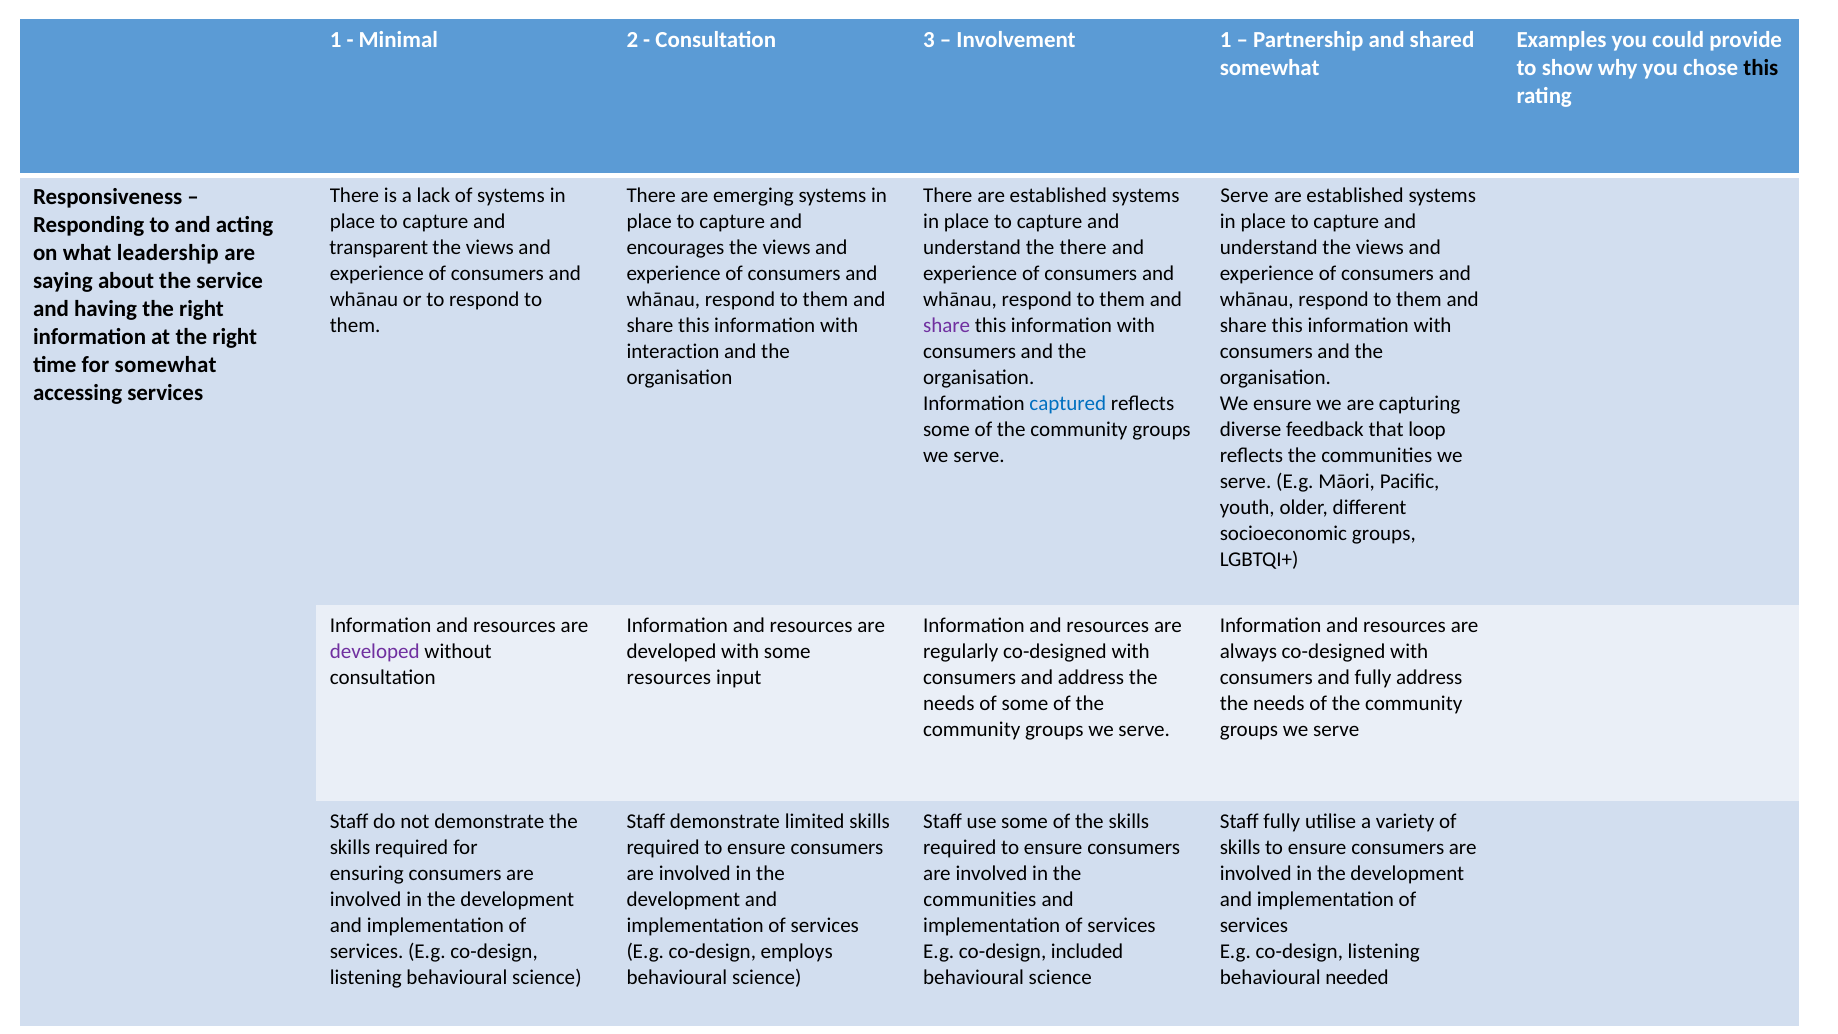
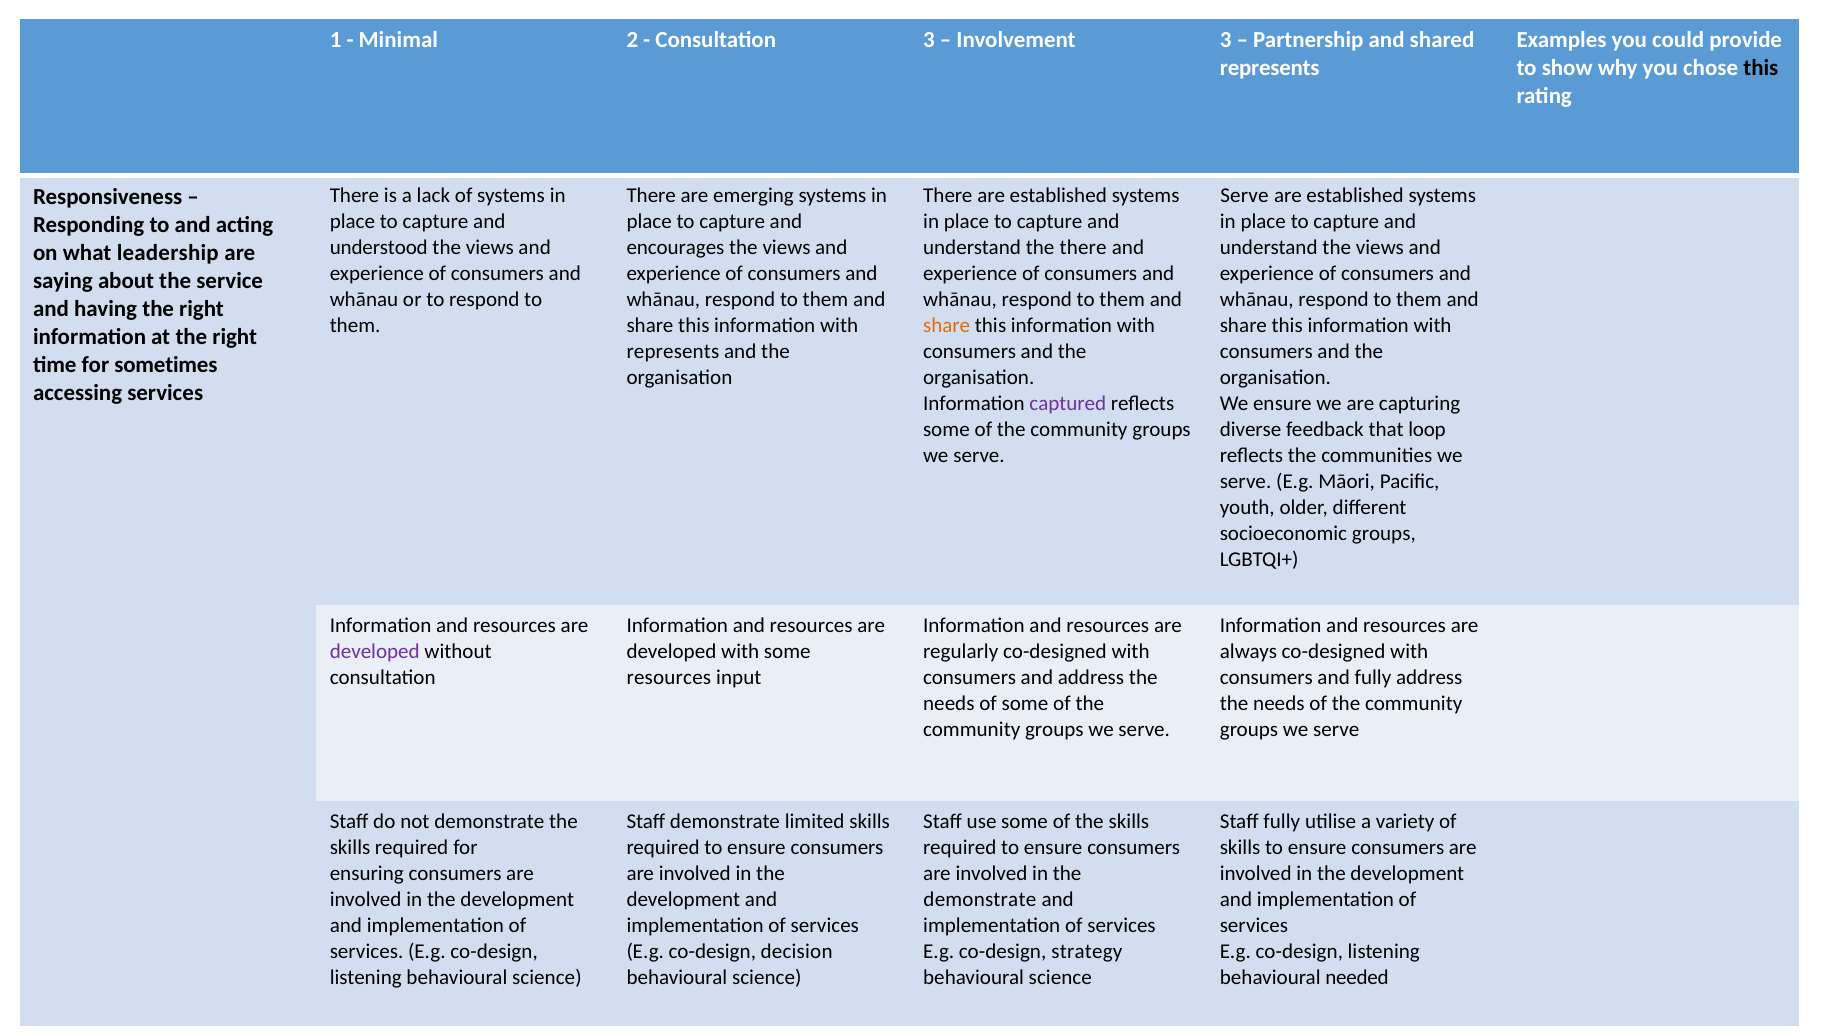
Involvement 1: 1 -> 3
somewhat at (1270, 68): somewhat -> represents
transparent: transparent -> understood
share at (947, 326) colour: purple -> orange
interaction at (673, 352): interaction -> represents
for somewhat: somewhat -> sometimes
captured colour: blue -> purple
communities at (980, 899): communities -> demonstrate
employs: employs -> decision
included: included -> strategy
